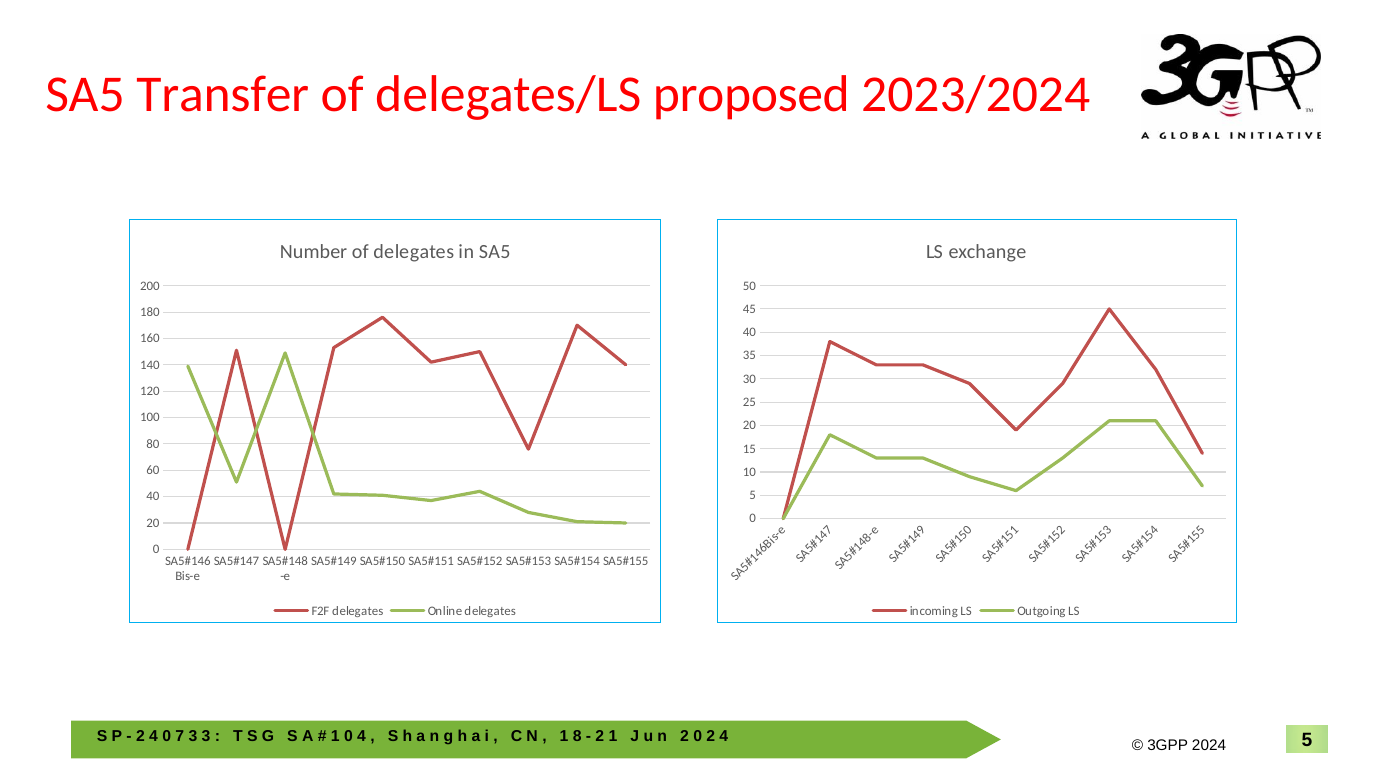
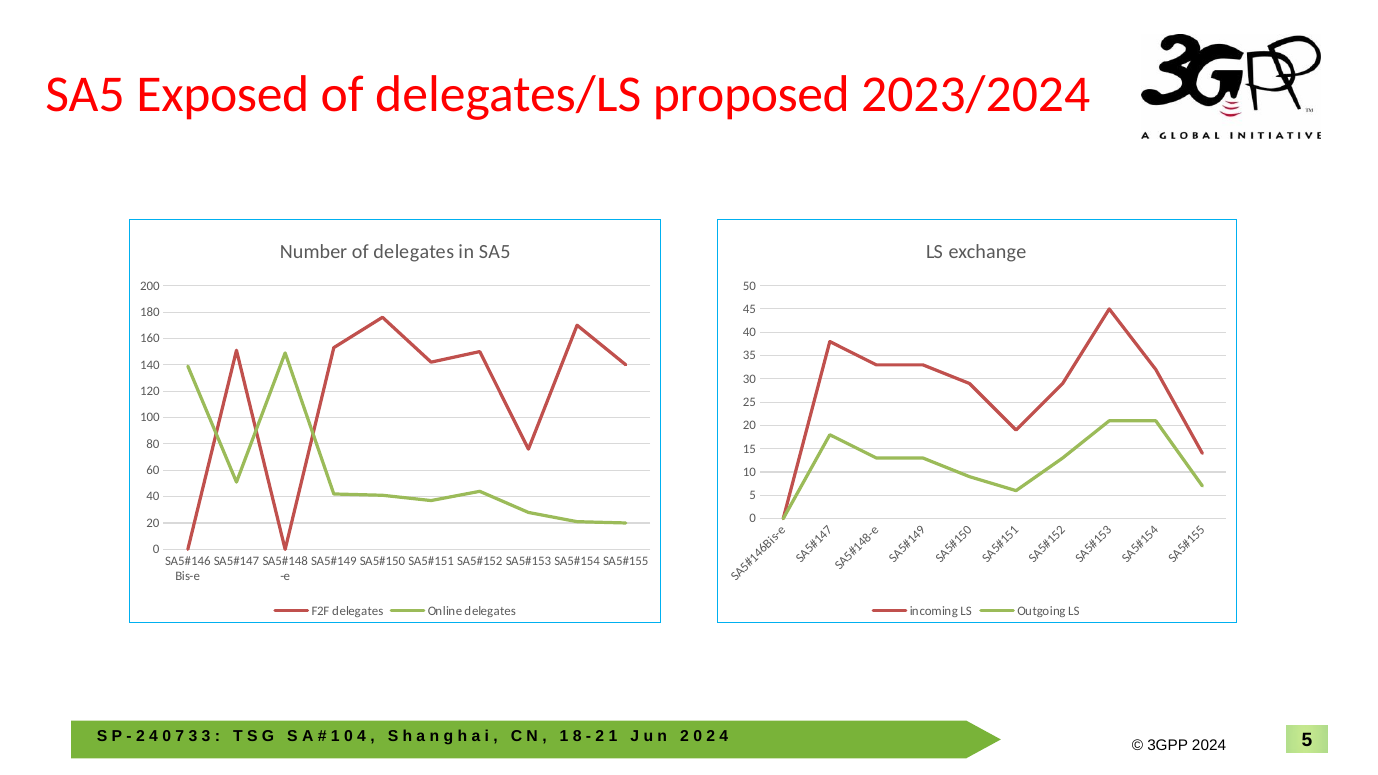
Transfer: Transfer -> Exposed
